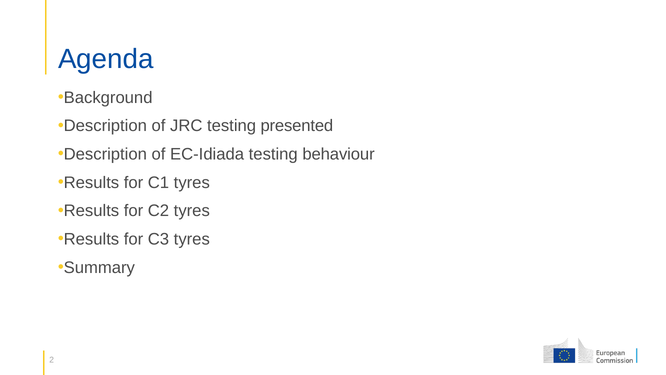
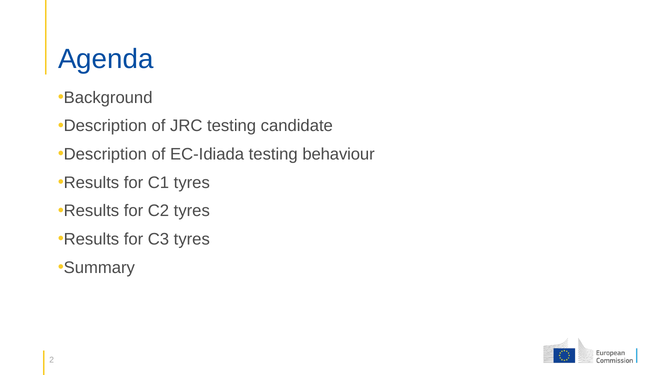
presented: presented -> candidate
